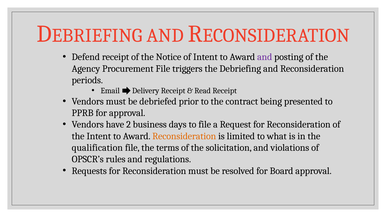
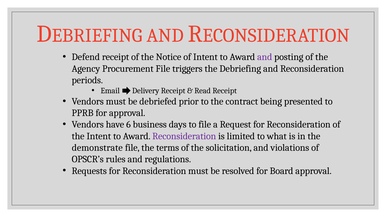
2: 2 -> 6
Reconsideration at (184, 136) colour: orange -> purple
qualification: qualification -> demonstrate
